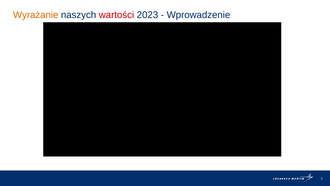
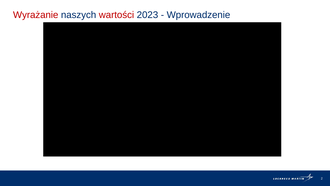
Wyrażanie colour: orange -> red
